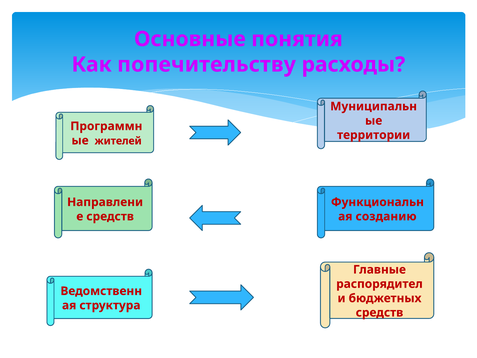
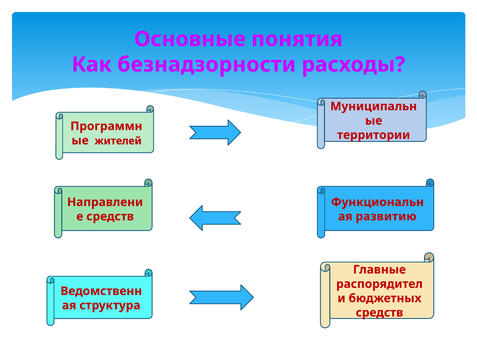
попечительству: попечительству -> безнадзорности
созданию: созданию -> развитию
